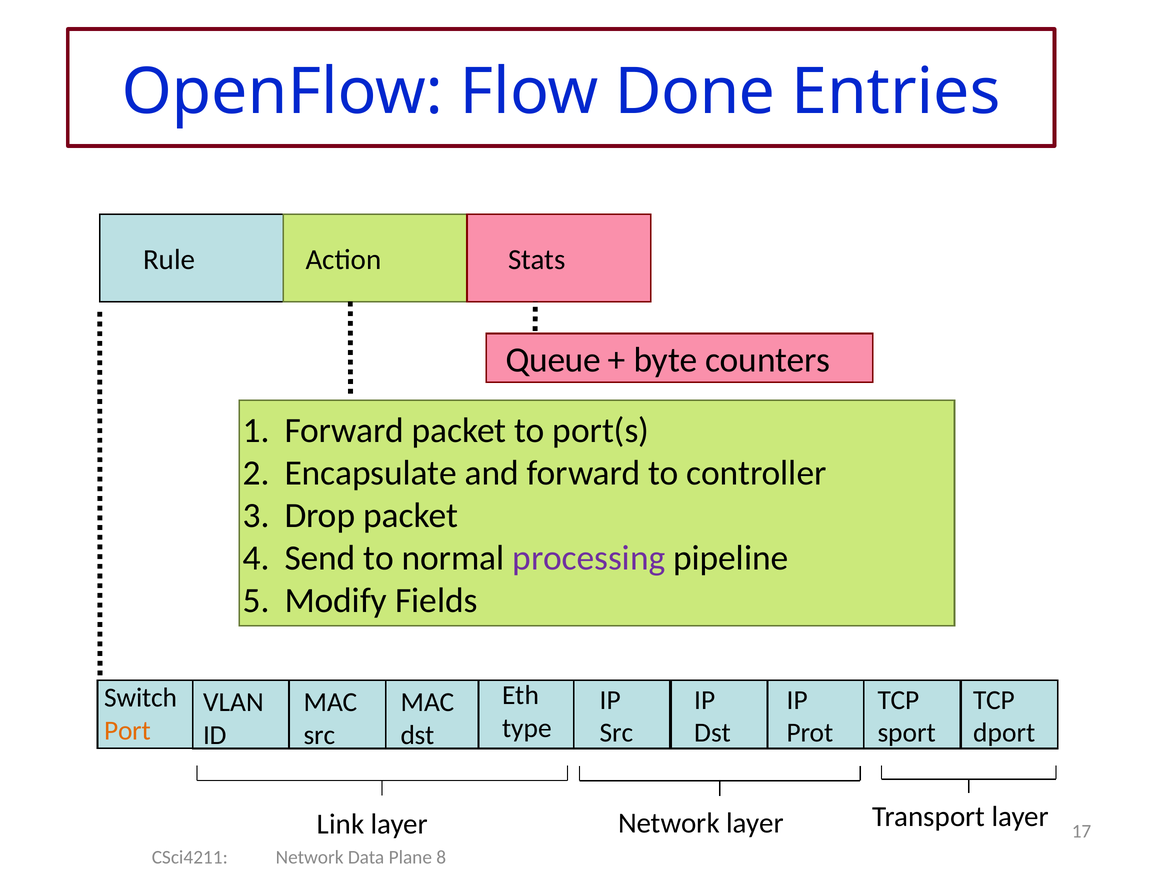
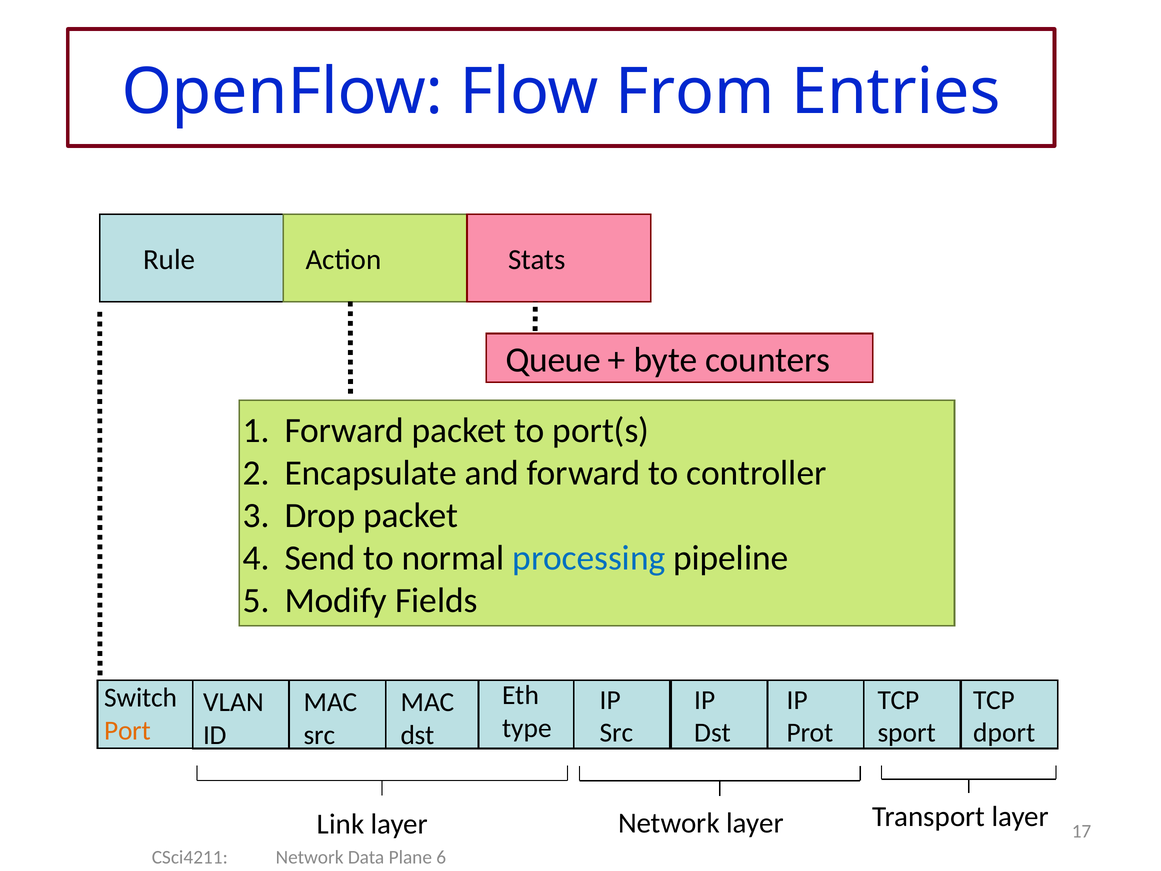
Done: Done -> From
processing colour: purple -> blue
8: 8 -> 6
